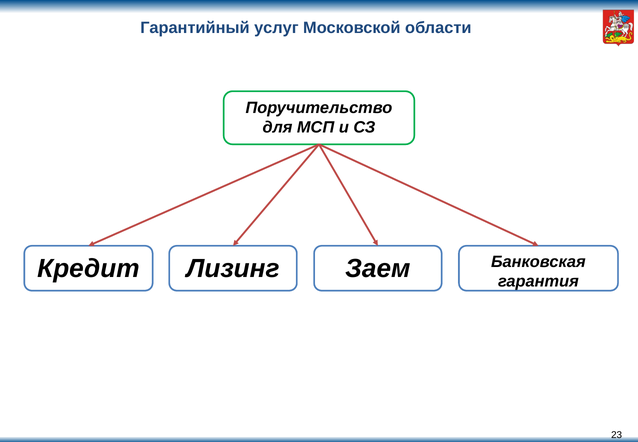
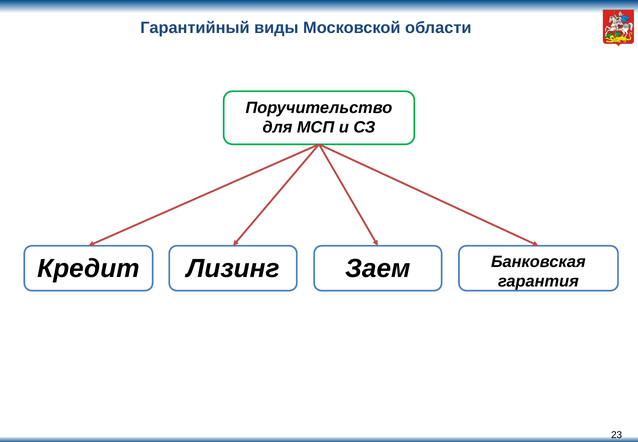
услуг: услуг -> виды
